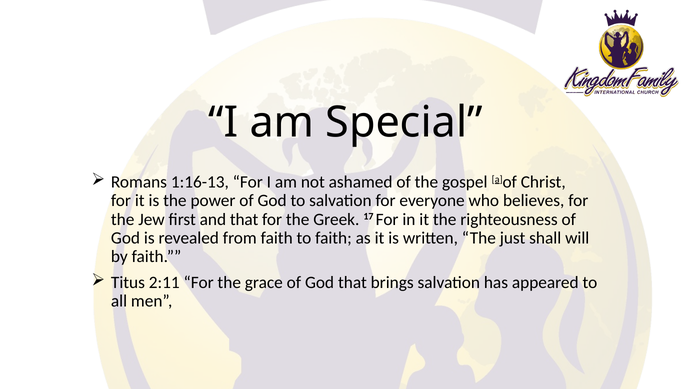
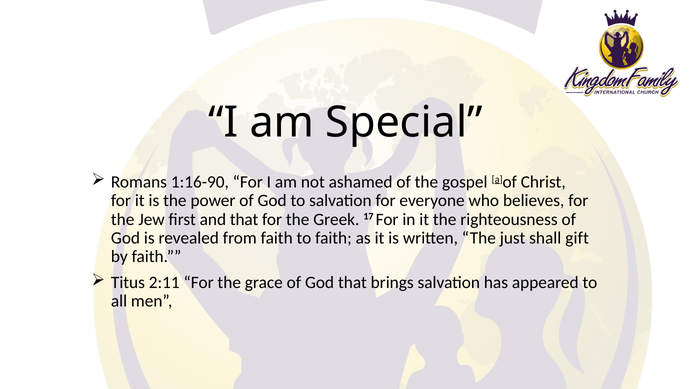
1:16-13: 1:16-13 -> 1:16-90
will: will -> gift
